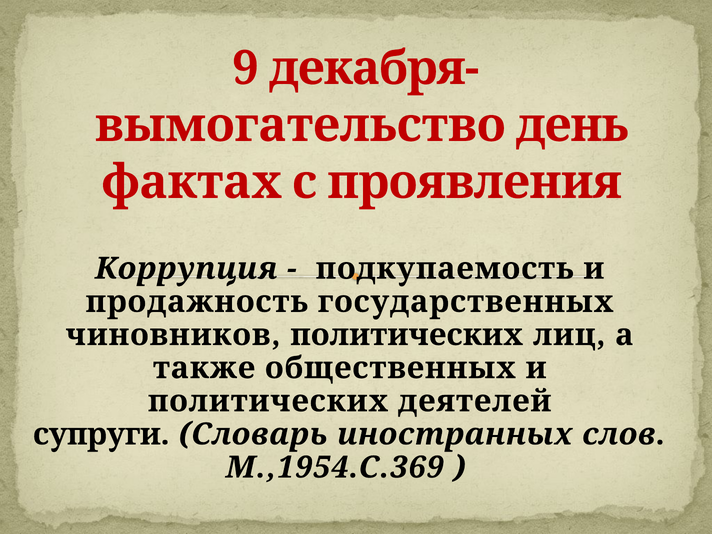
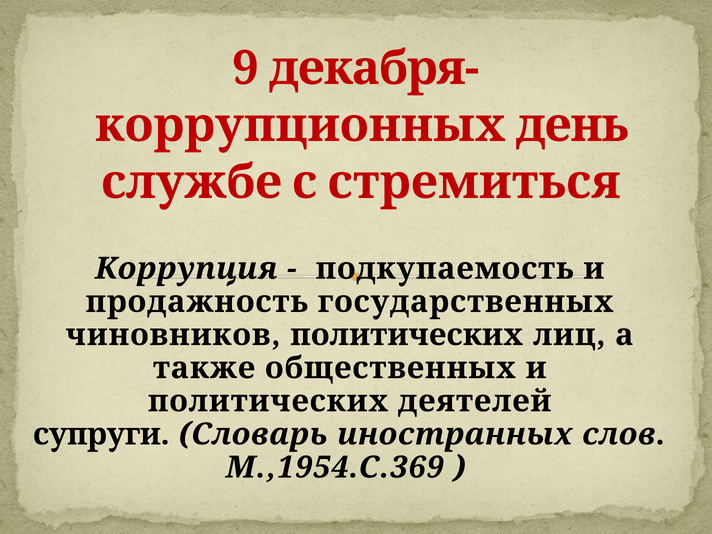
вымогательство: вымогательство -> коррупционных
фактах: фактах -> службе
проявления: проявления -> стремиться
